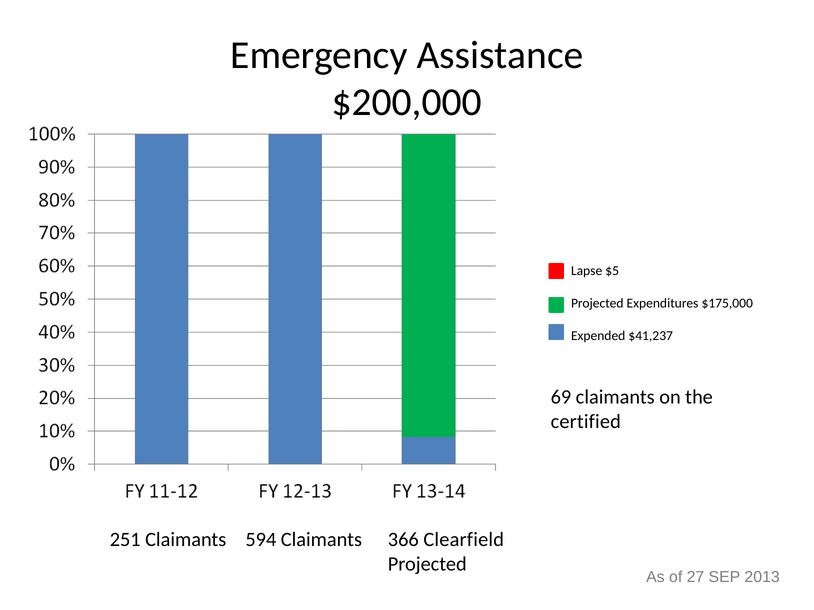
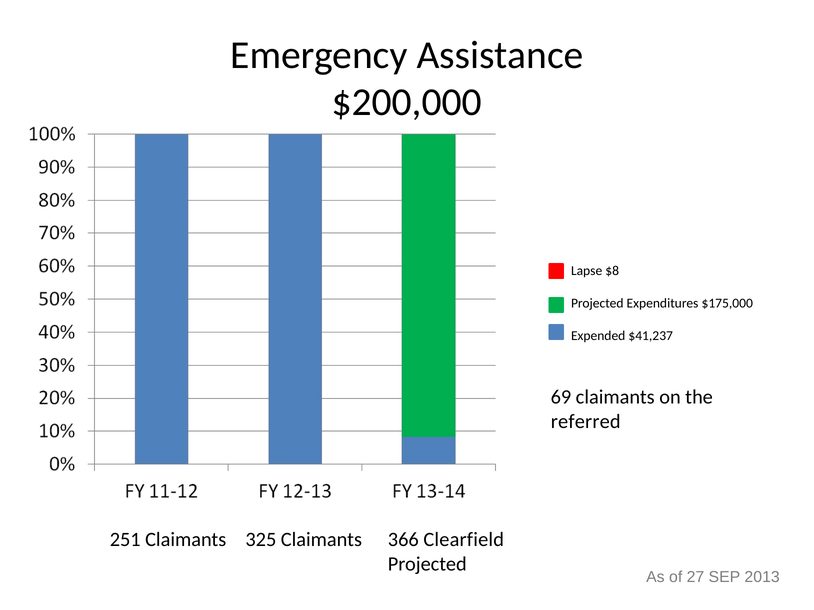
$5: $5 -> $8
certified: certified -> referred
594: 594 -> 325
